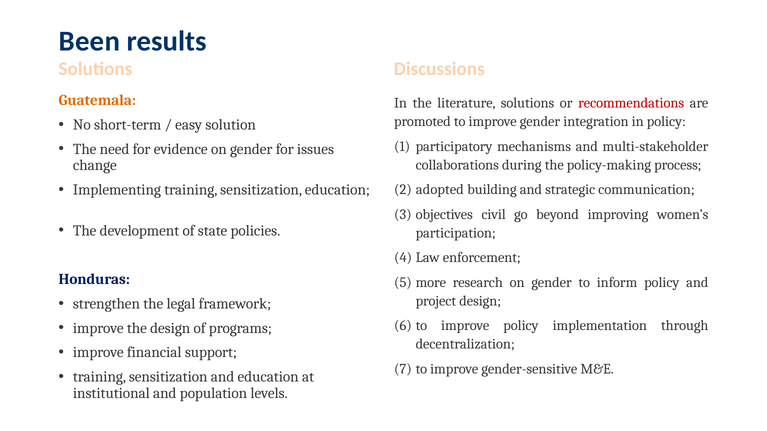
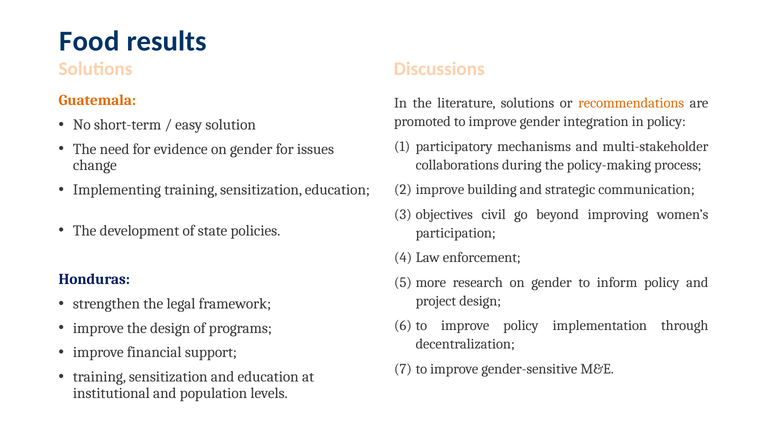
Been: Been -> Food
recommendations colour: red -> orange
adopted at (440, 190): adopted -> improve
